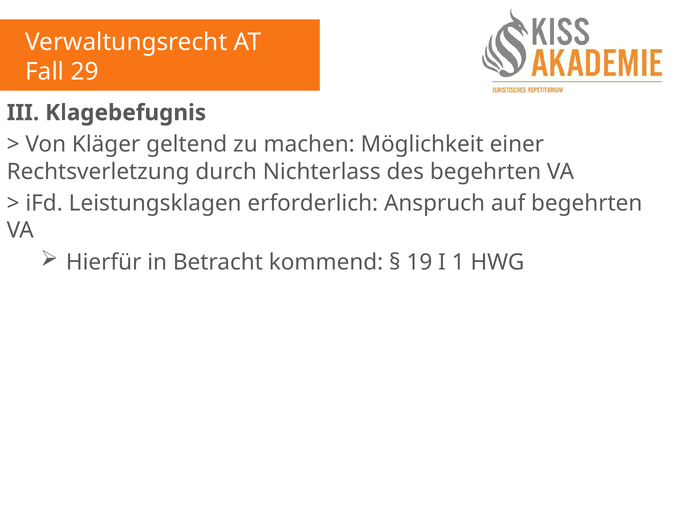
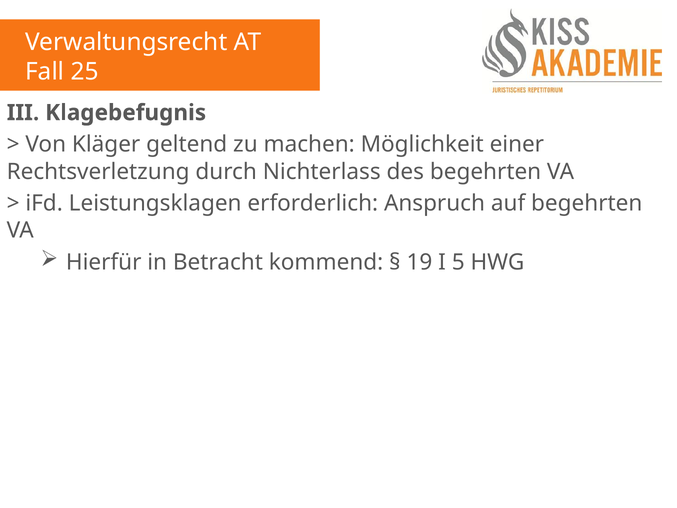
29: 29 -> 25
1: 1 -> 5
